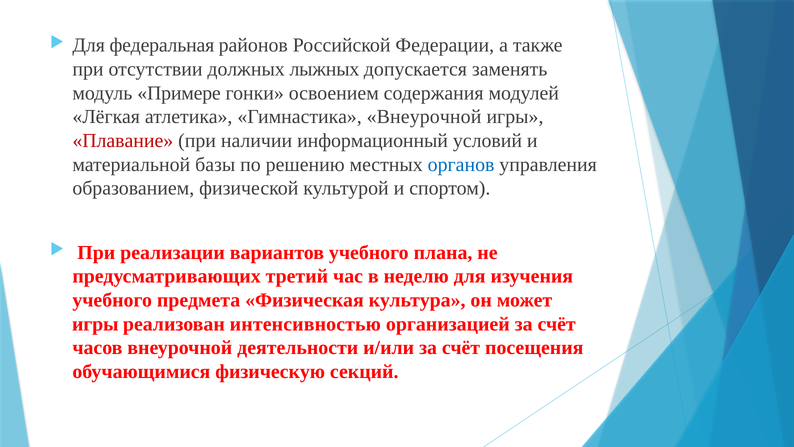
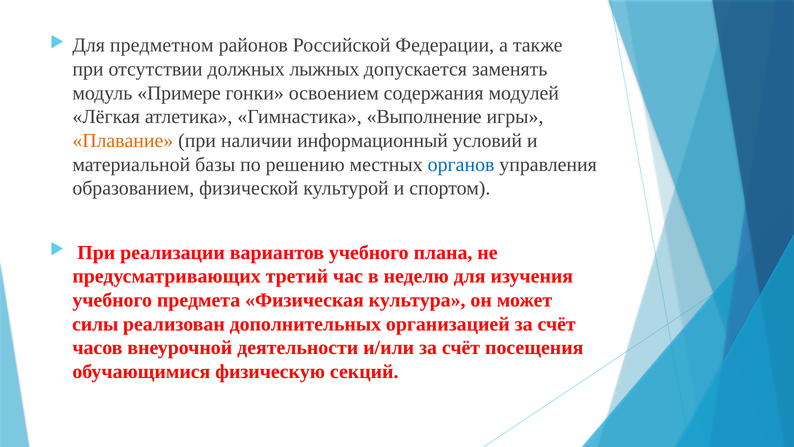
федеральная: федеральная -> предметном
Гимнастика Внеурочной: Внеурочной -> Выполнение
Плавание colour: red -> orange
игры at (95, 324): игры -> силы
интенсивностью: интенсивностью -> дополнительных
